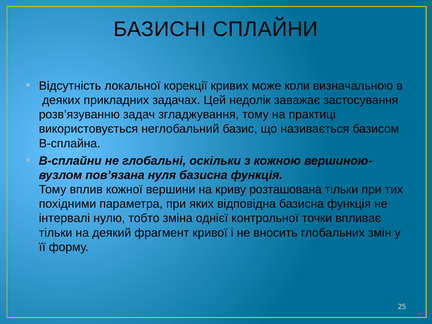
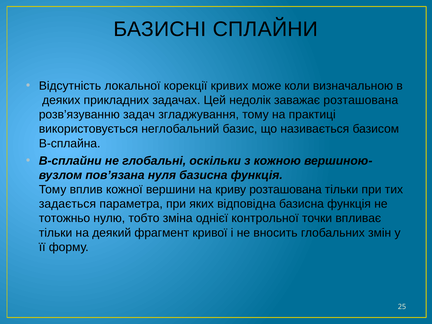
заважає застосування: застосування -> розташована
похідними: похідними -> задається
інтервалі: інтервалі -> тотожньо
